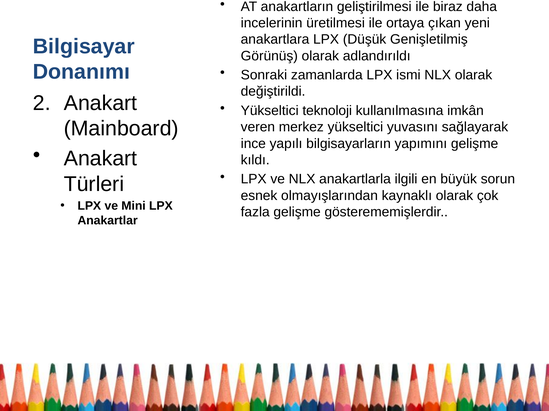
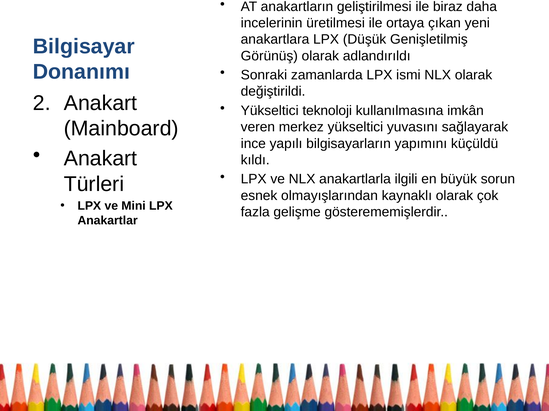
yapımını gelişme: gelişme -> küçüldü
